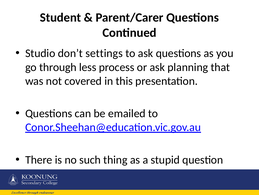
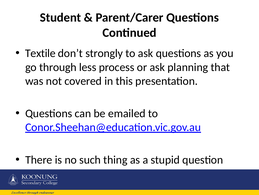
Studio: Studio -> Textile
settings: settings -> strongly
